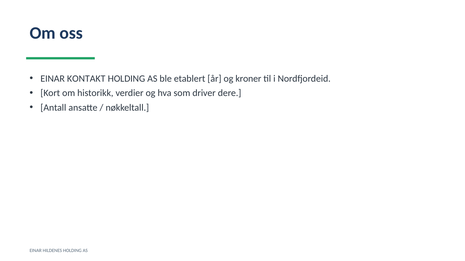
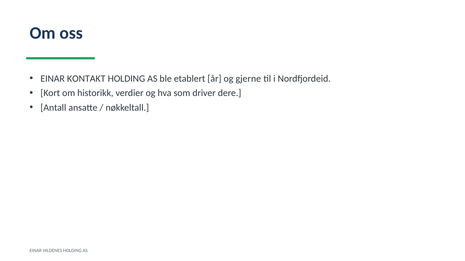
kroner: kroner -> gjerne
